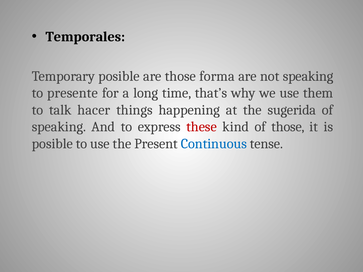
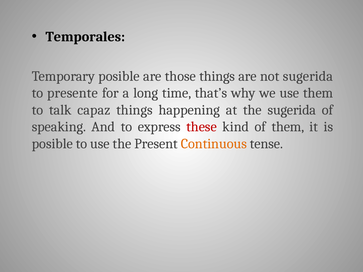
those forma: forma -> things
not speaking: speaking -> sugerida
hacer: hacer -> capaz
of those: those -> them
Continuous colour: blue -> orange
